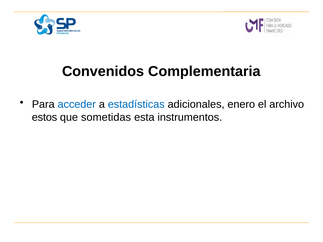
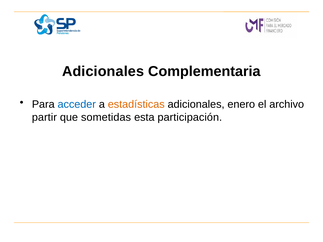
Convenidos at (103, 72): Convenidos -> Adicionales
estadísticas colour: blue -> orange
estos: estos -> partir
instrumentos: instrumentos -> participación
